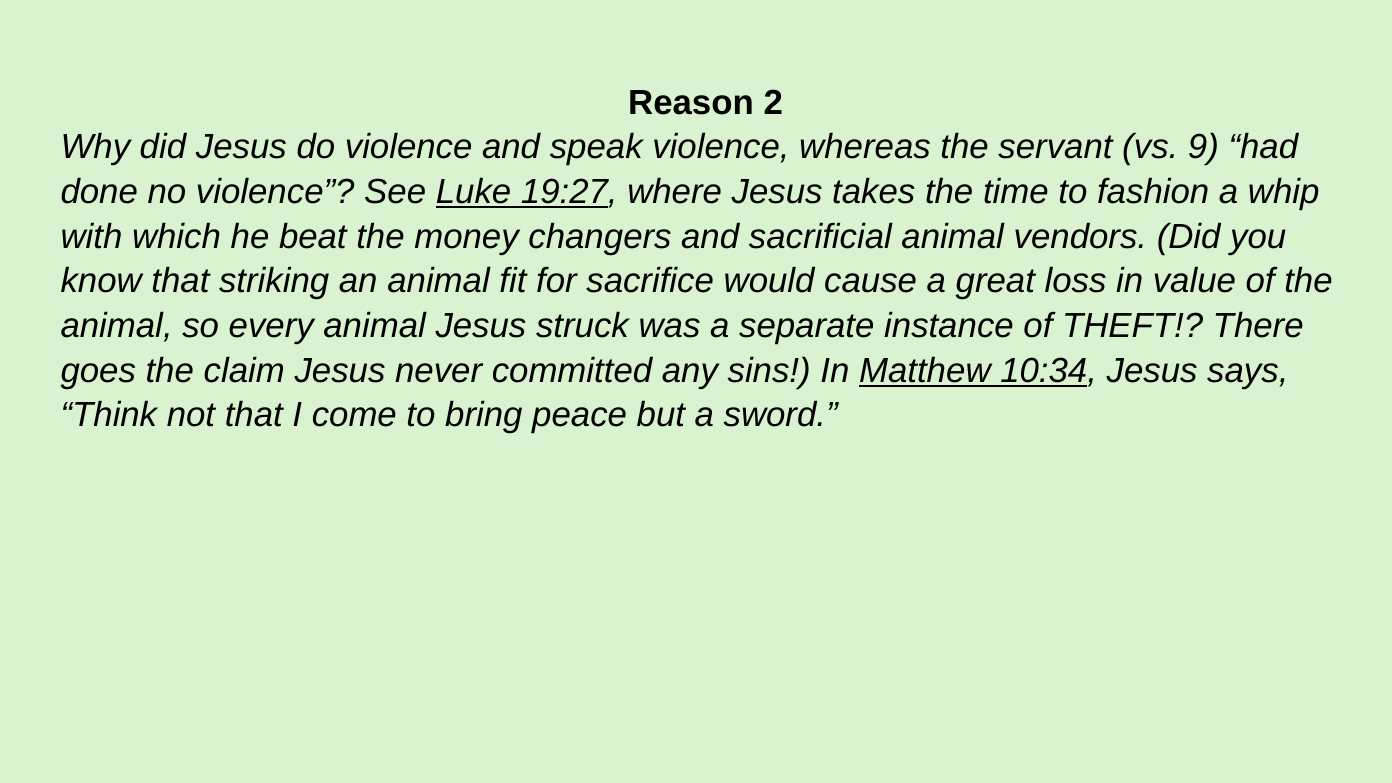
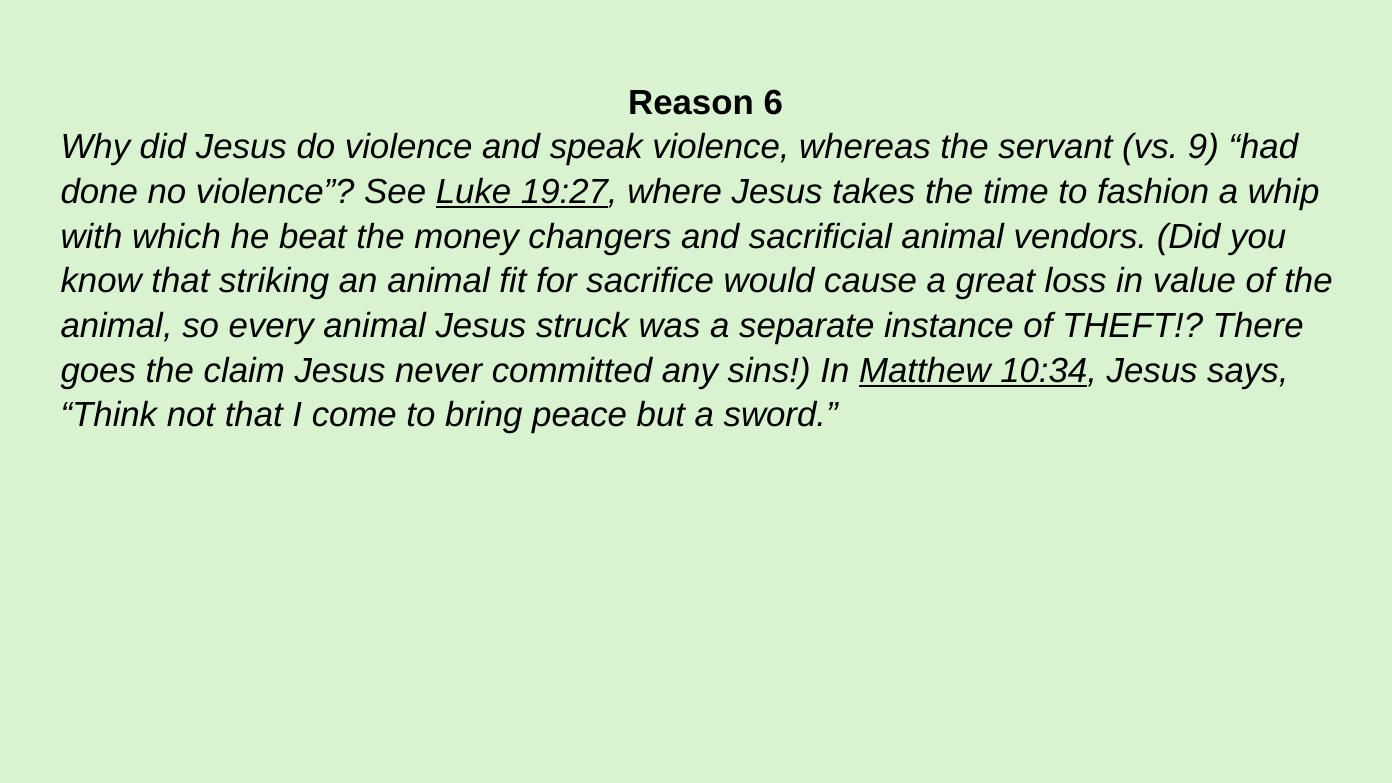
2: 2 -> 6
